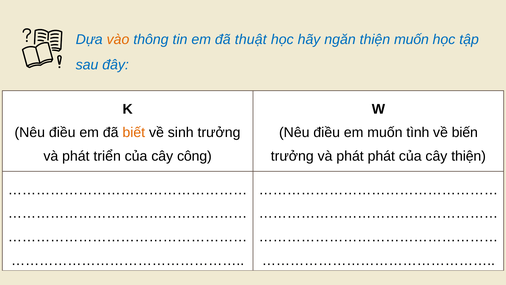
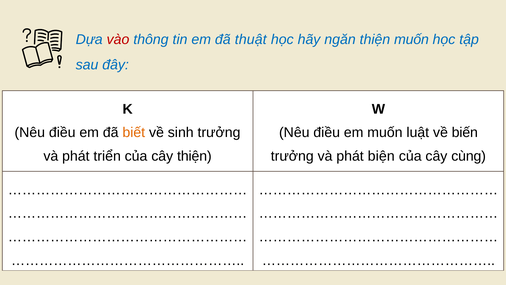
vào colour: orange -> red
tình: tình -> luật
cây công: công -> thiện
phát phát: phát -> biện
cây thiện: thiện -> cùng
